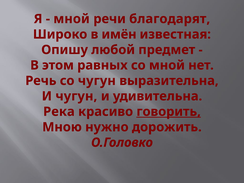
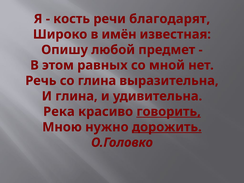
мной at (72, 19): мной -> кость
со чугун: чугун -> глина
И чугун: чугун -> глина
дорожить underline: none -> present
